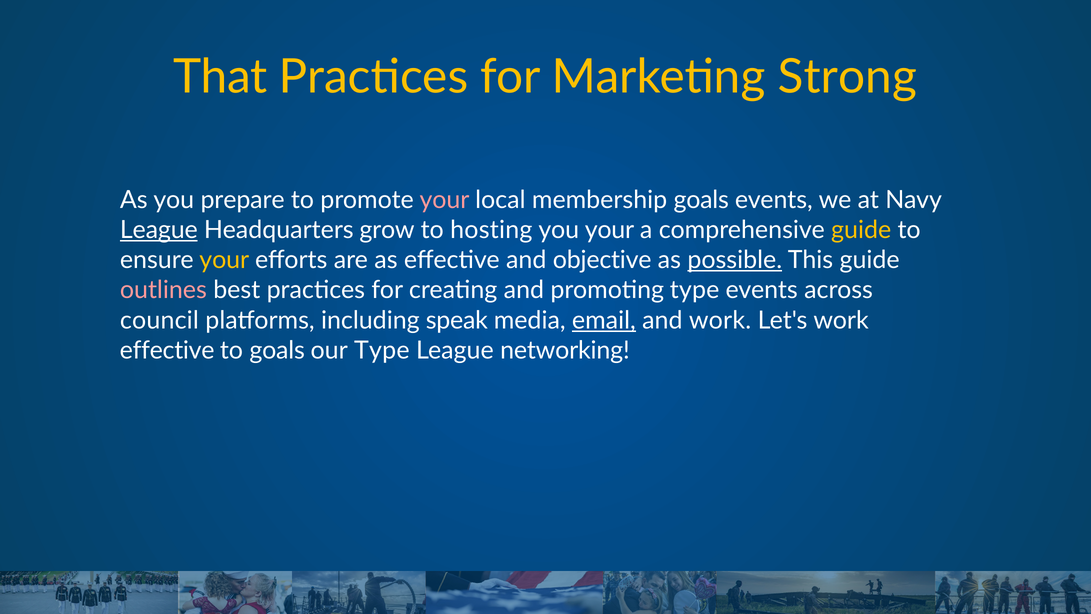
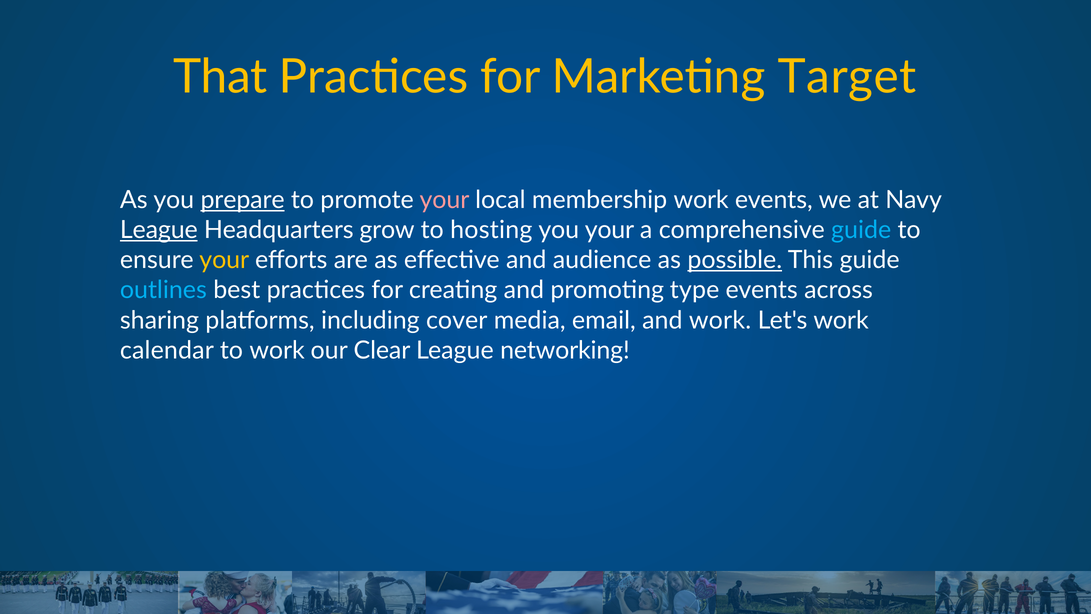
Strong: Strong -> Target
prepare underline: none -> present
membership goals: goals -> work
guide at (861, 230) colour: yellow -> light blue
objective: objective -> audience
outlines colour: pink -> light blue
council: council -> sharing
speak: speak -> cover
email underline: present -> none
effective at (167, 350): effective -> calendar
to goals: goals -> work
our Type: Type -> Clear
